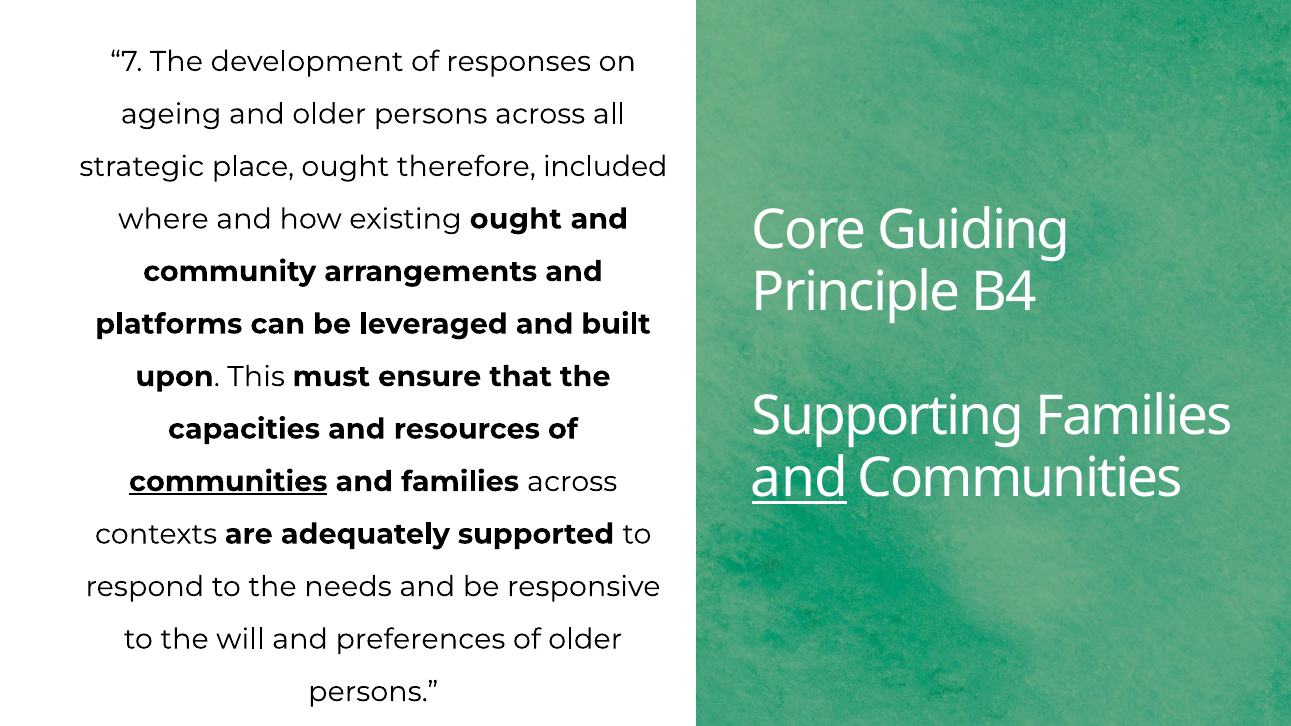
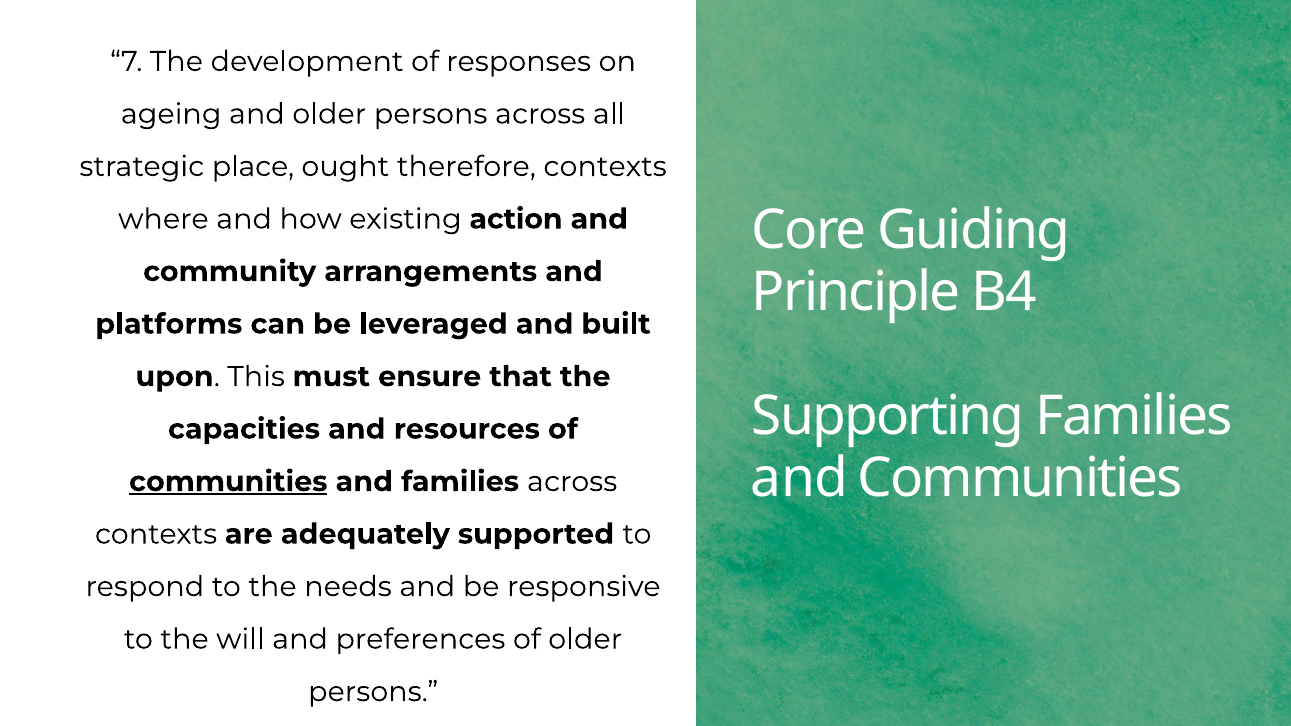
therefore included: included -> contexts
existing ought: ought -> action
and at (800, 479) underline: present -> none
